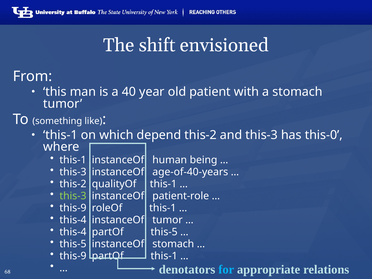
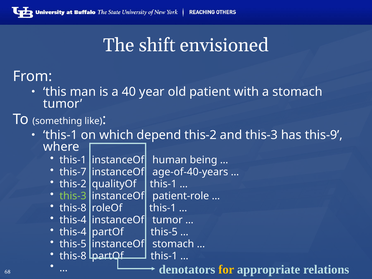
this-0: this-0 -> this-9
this-3 at (73, 172): this-3 -> this-7
this-9 at (73, 208): this-9 -> this-8
this-9 at (73, 256): this-9 -> this-8
for colour: light blue -> yellow
